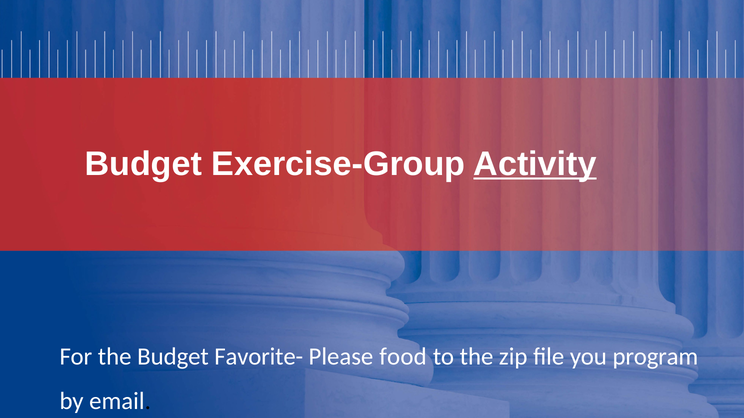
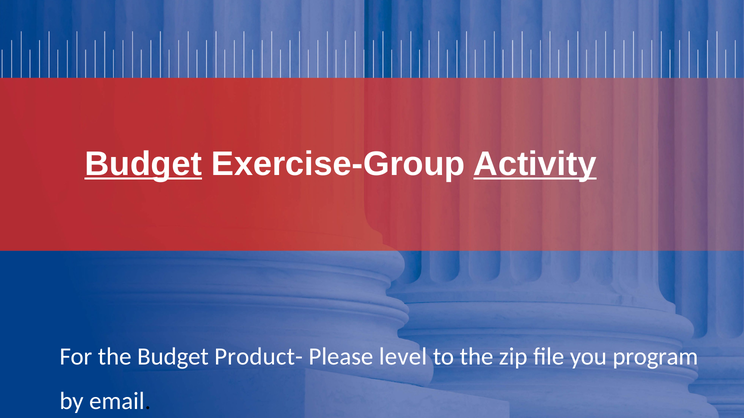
Budget at (143, 164) underline: none -> present
Favorite-: Favorite- -> Product-
food: food -> level
